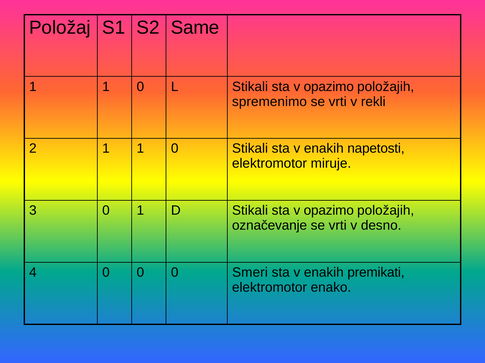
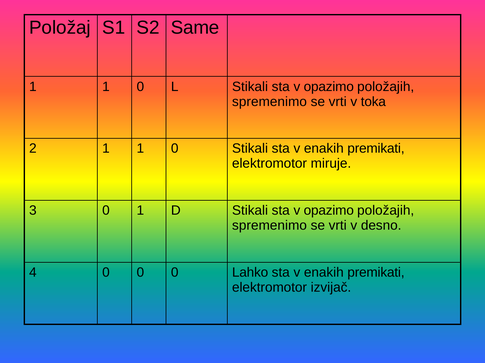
rekli: rekli -> toka
napetosti at (376, 149): napetosti -> premikati
označevanje at (270, 226): označevanje -> spremenimo
Smeri: Smeri -> Lahko
enako: enako -> izvijač
